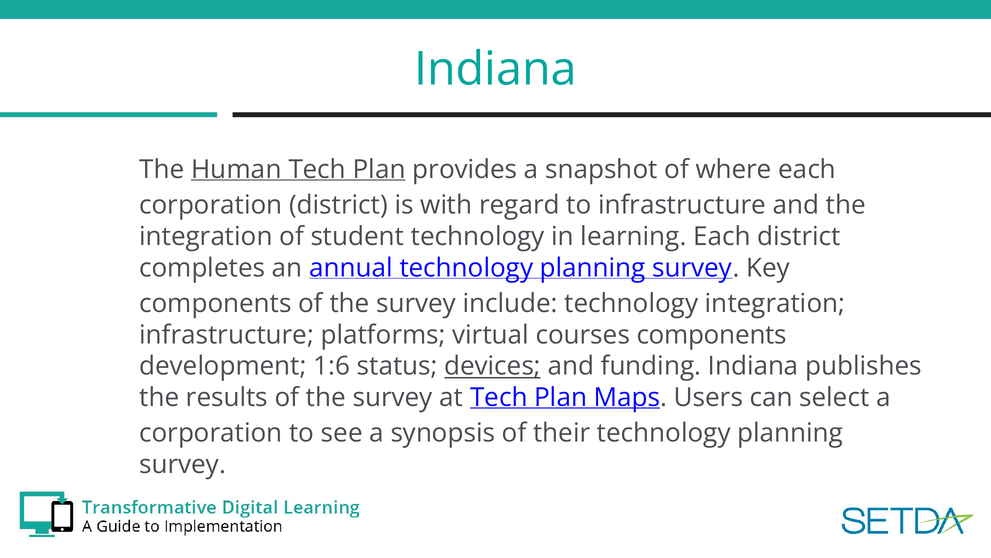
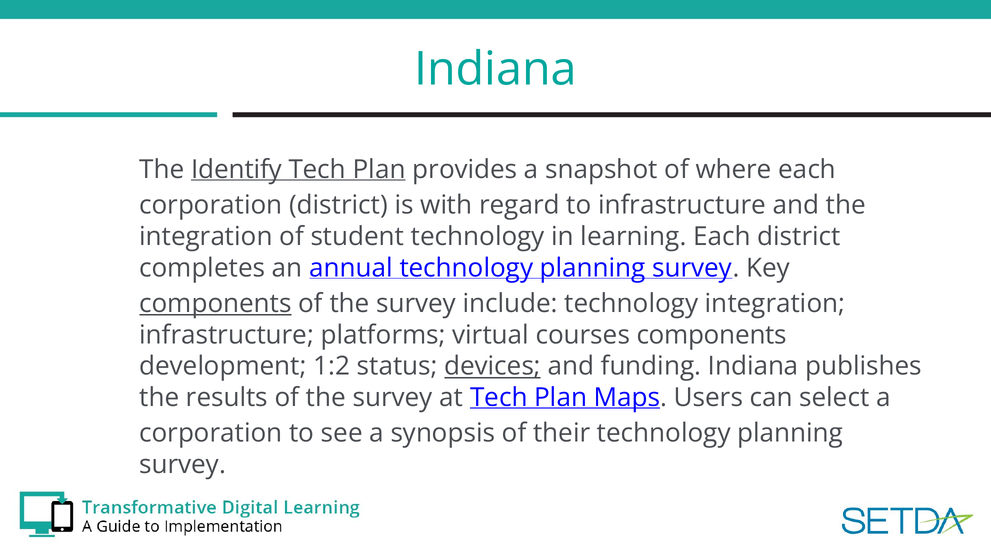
Human: Human -> Identify
components at (215, 303) underline: none -> present
1:6: 1:6 -> 1:2
